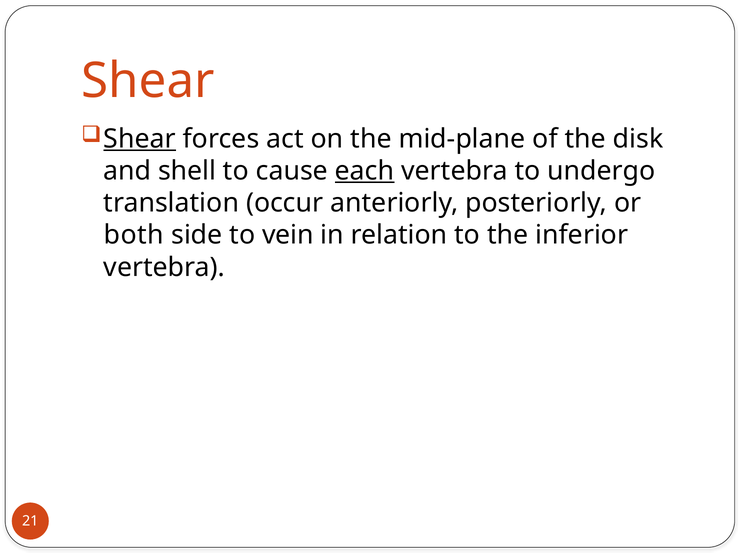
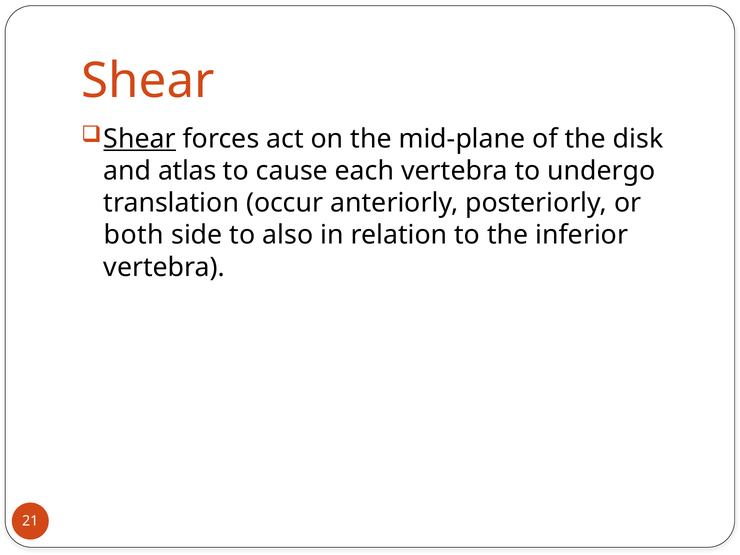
shell: shell -> atlas
each underline: present -> none
vein: vein -> also
